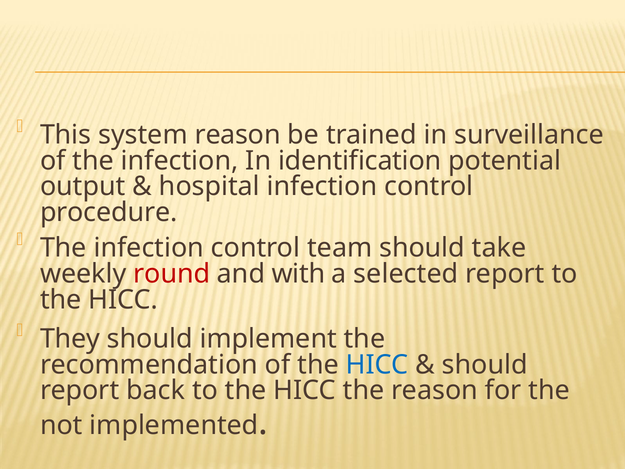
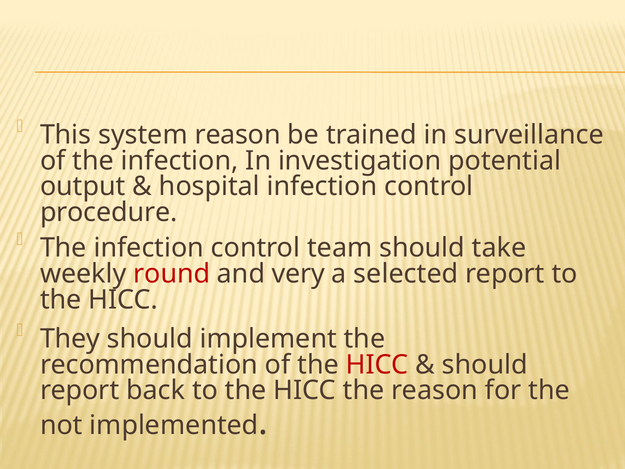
identification: identification -> investigation
with: with -> very
HICC at (377, 365) colour: blue -> red
